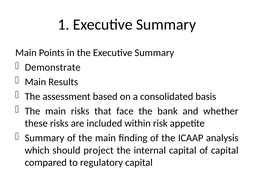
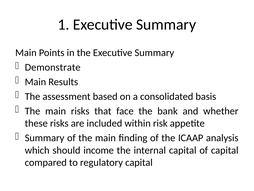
project: project -> income
